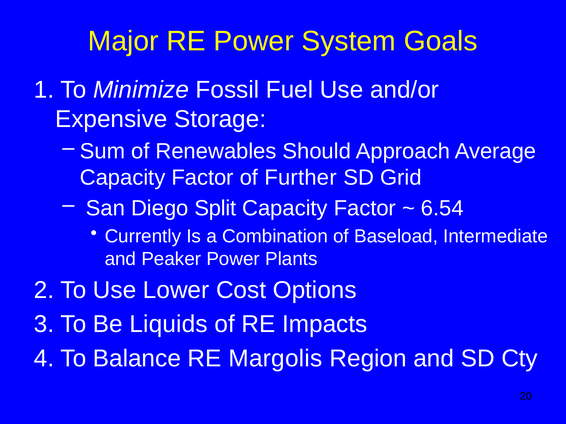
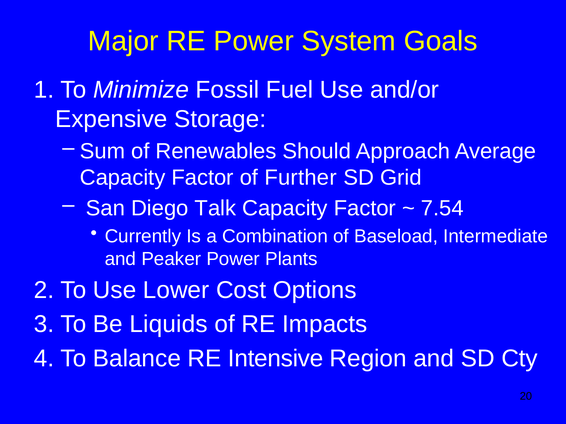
Split: Split -> Talk
6.54: 6.54 -> 7.54
Margolis: Margolis -> Intensive
